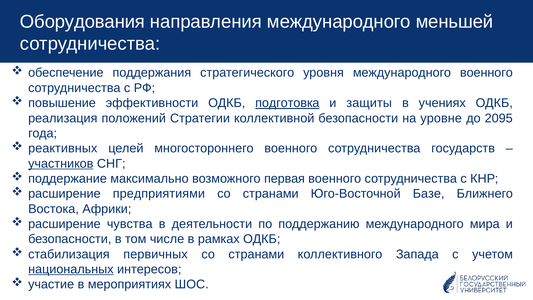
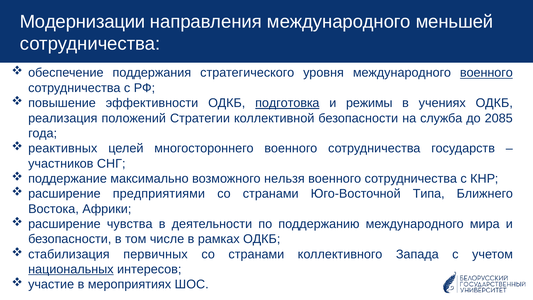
Оборудования: Оборудования -> Модернизации
военного at (486, 73) underline: none -> present
защиты: защиты -> режимы
уровне: уровне -> служба
2095: 2095 -> 2085
участников underline: present -> none
первая: первая -> нельзя
Базе: Базе -> Типа
